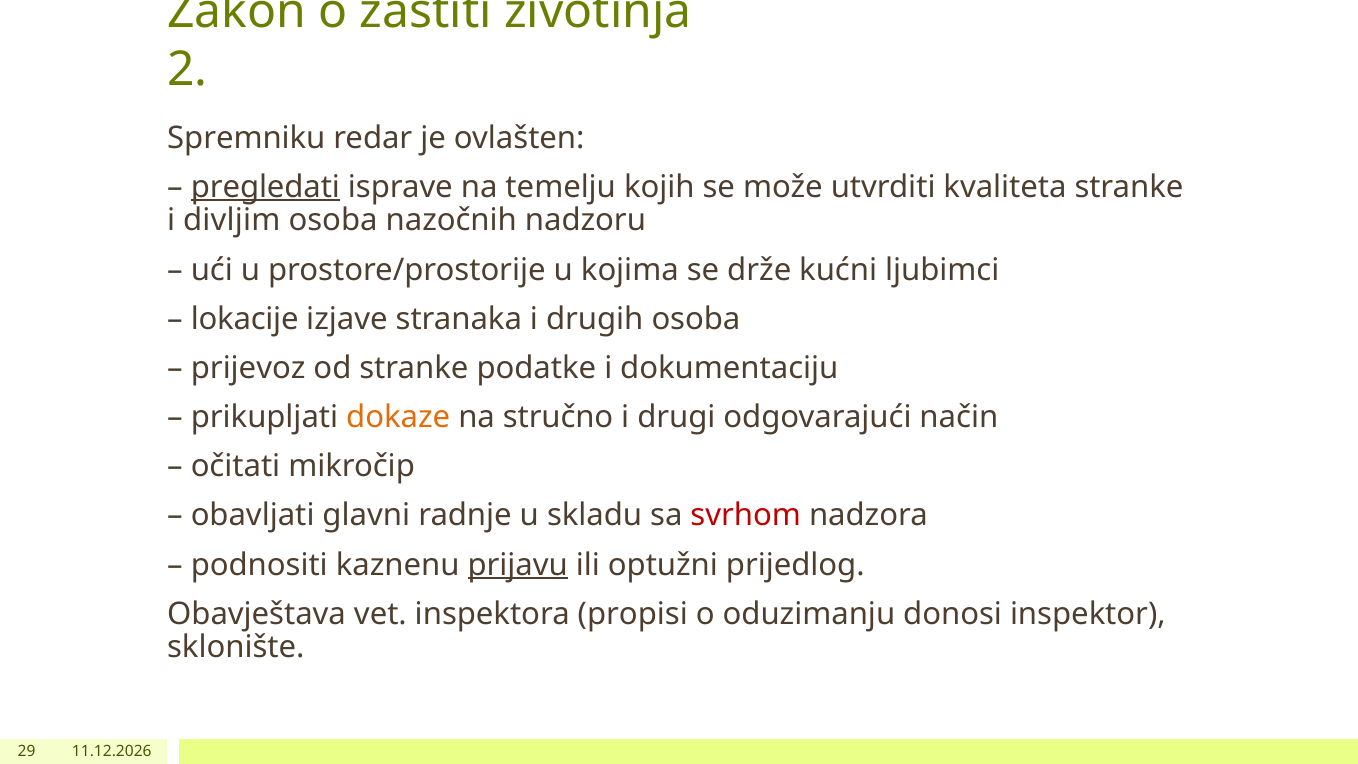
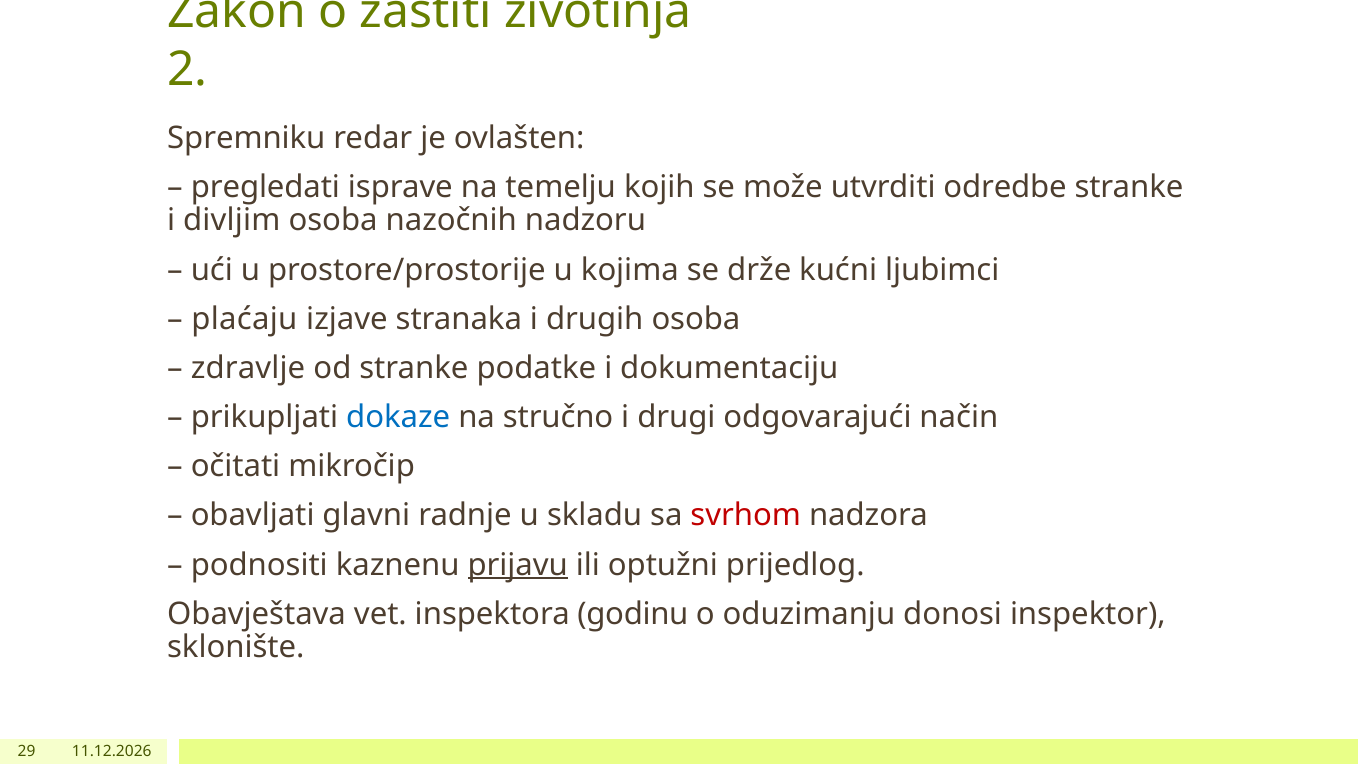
pregledati underline: present -> none
kvaliteta: kvaliteta -> odredbe
lokacije: lokacije -> plaćaju
prijevoz: prijevoz -> zdravlje
dokaze colour: orange -> blue
propisi: propisi -> godinu
